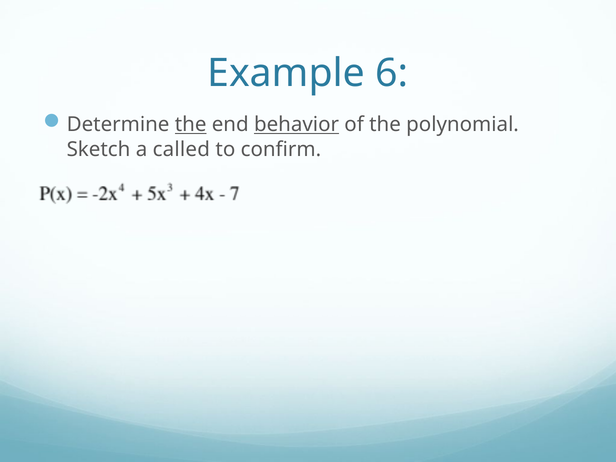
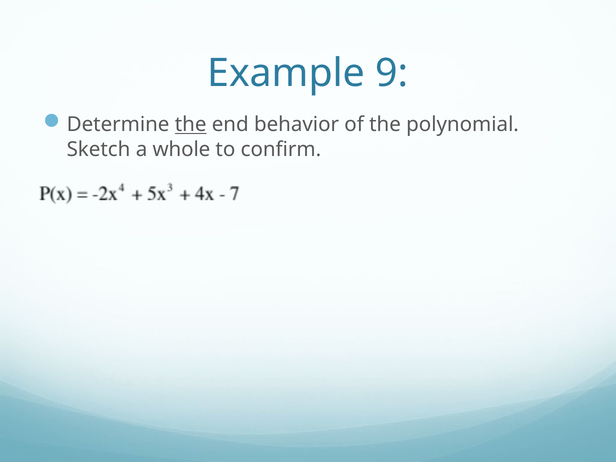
6: 6 -> 9
behavior underline: present -> none
called: called -> whole
